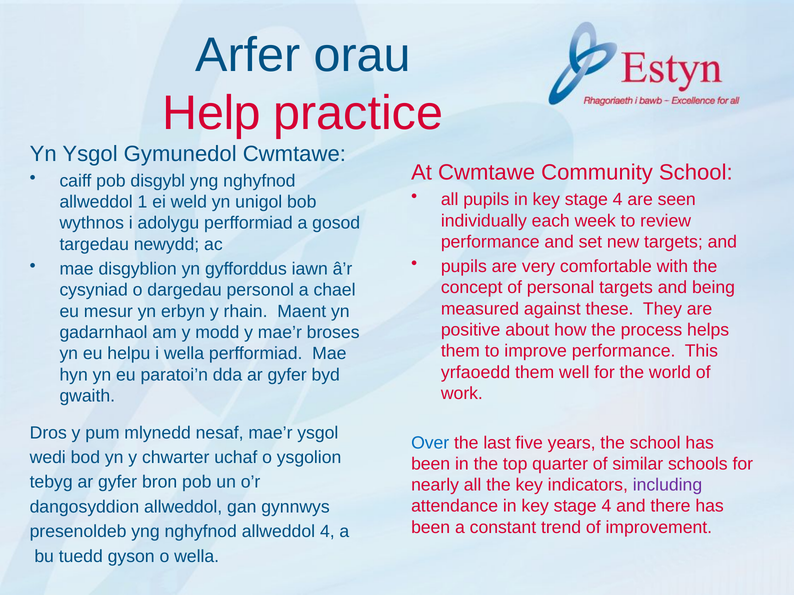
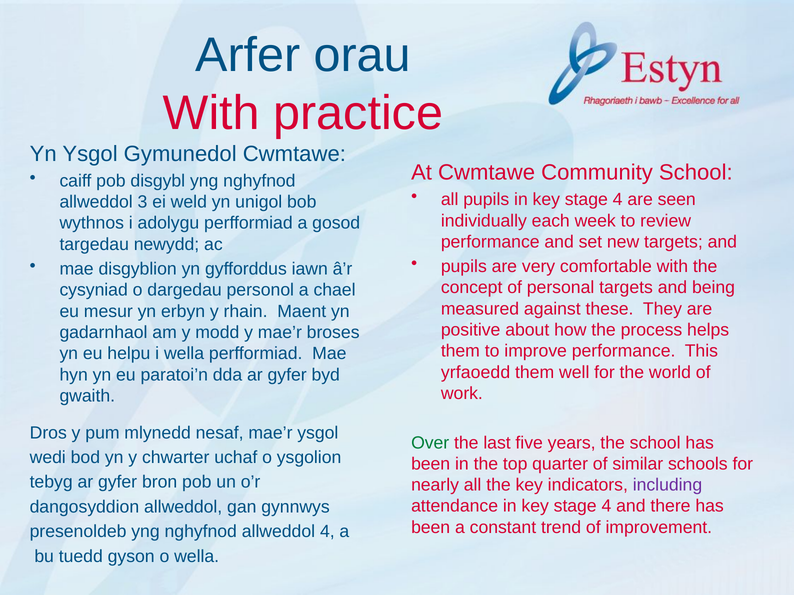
Help at (212, 114): Help -> With
1: 1 -> 3
Over colour: blue -> green
